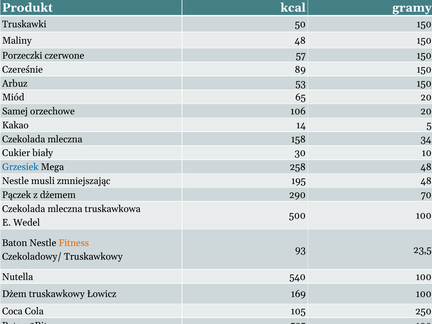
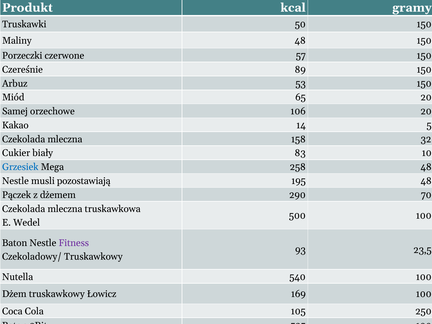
34: 34 -> 32
30: 30 -> 83
zmniejszając: zmniejszając -> pozostawiają
Fitness colour: orange -> purple
